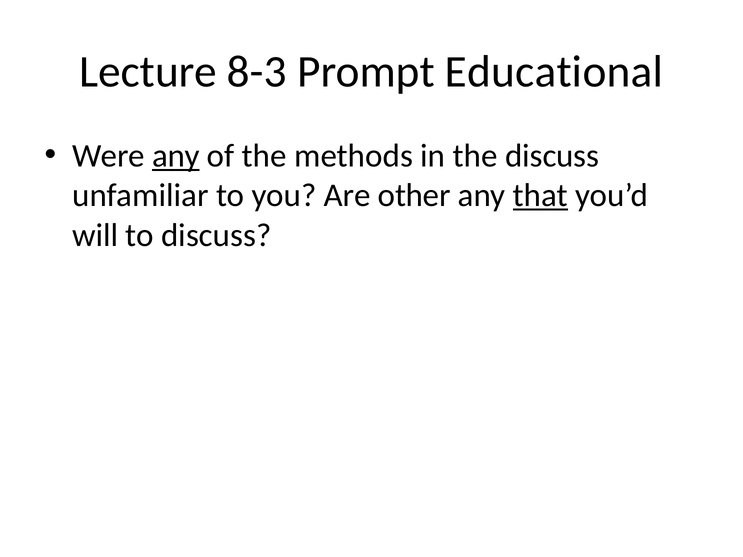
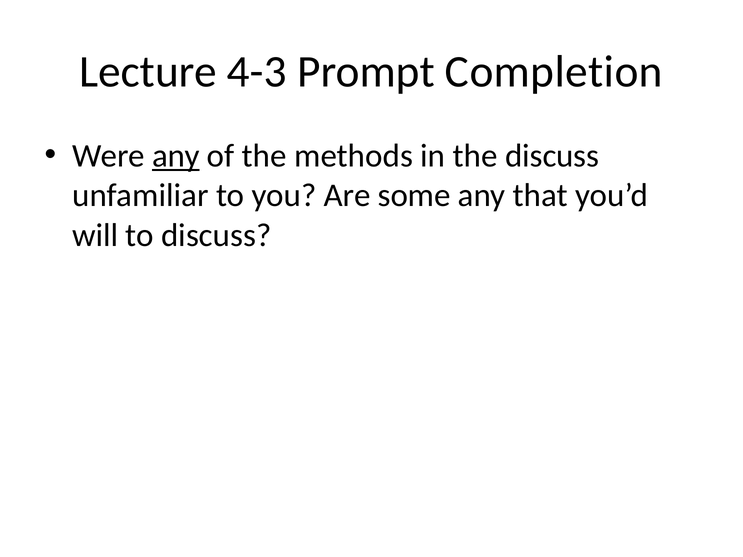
8-3: 8-3 -> 4-3
Educational: Educational -> Completion
other: other -> some
that underline: present -> none
